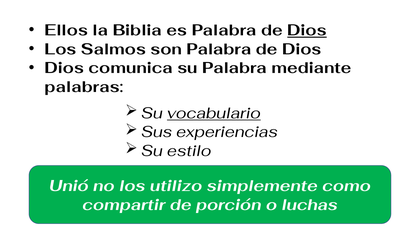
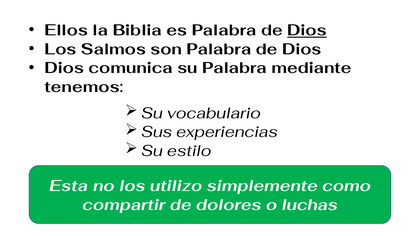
palabras: palabras -> tenemos
vocabulario underline: present -> none
Unió: Unió -> Esta
porción: porción -> dolores
